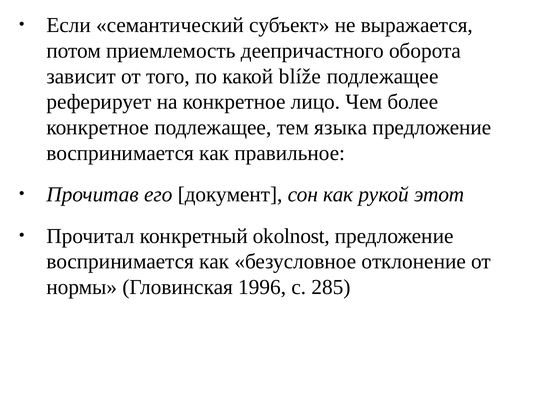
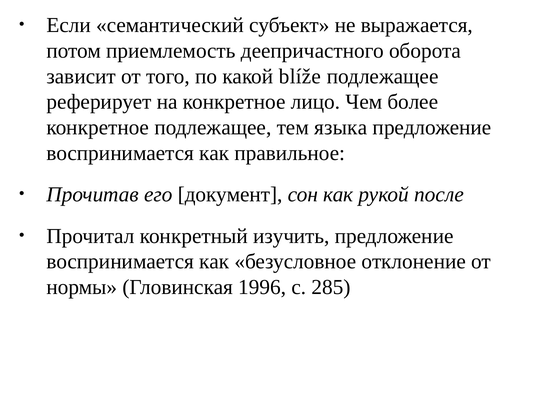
этот: этот -> после
okolnost: okolnost -> изучить
